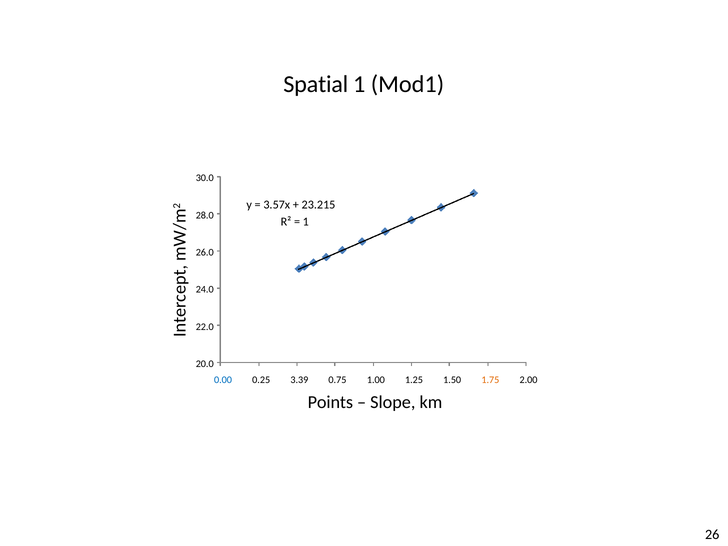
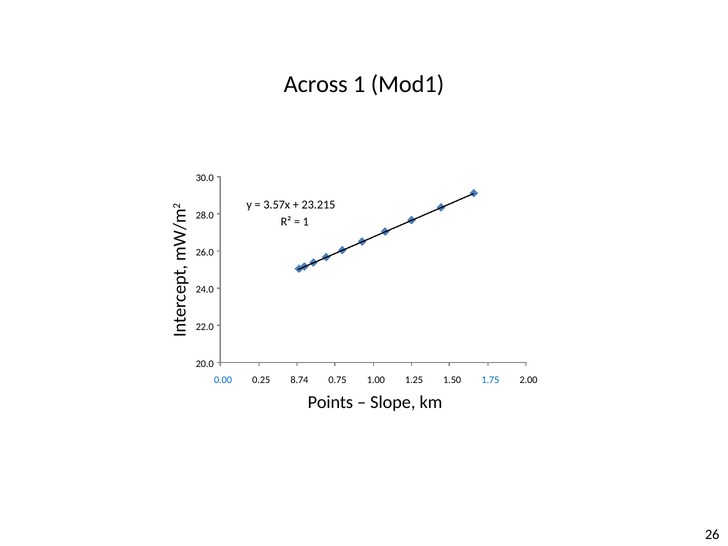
Spatial: Spatial -> Across
3.39: 3.39 -> 8.74
1.75 colour: orange -> blue
